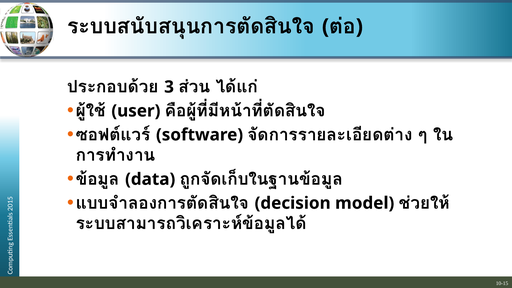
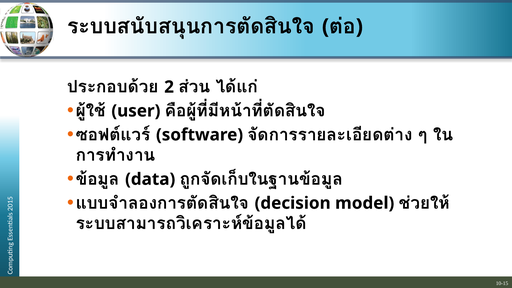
3 at (169, 87): 3 -> 2
